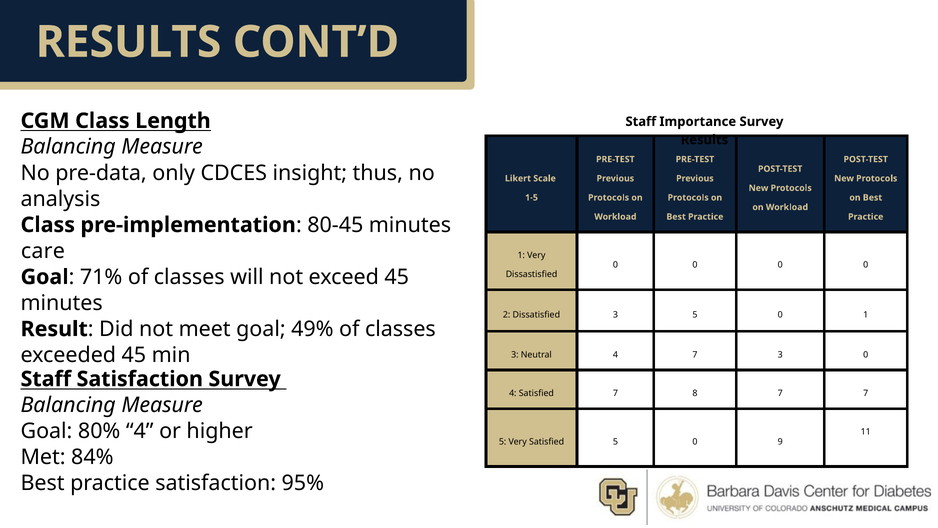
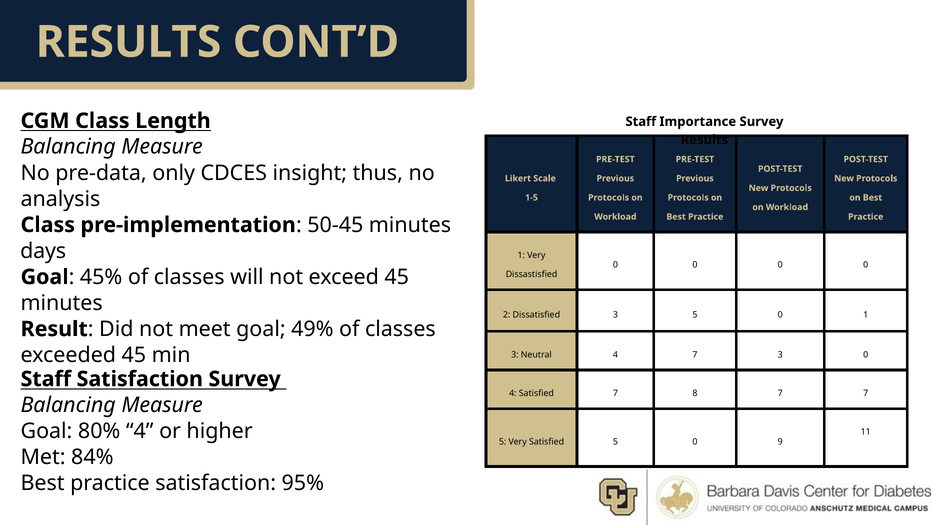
80-45: 80-45 -> 50-45
care: care -> days
71%: 71% -> 45%
